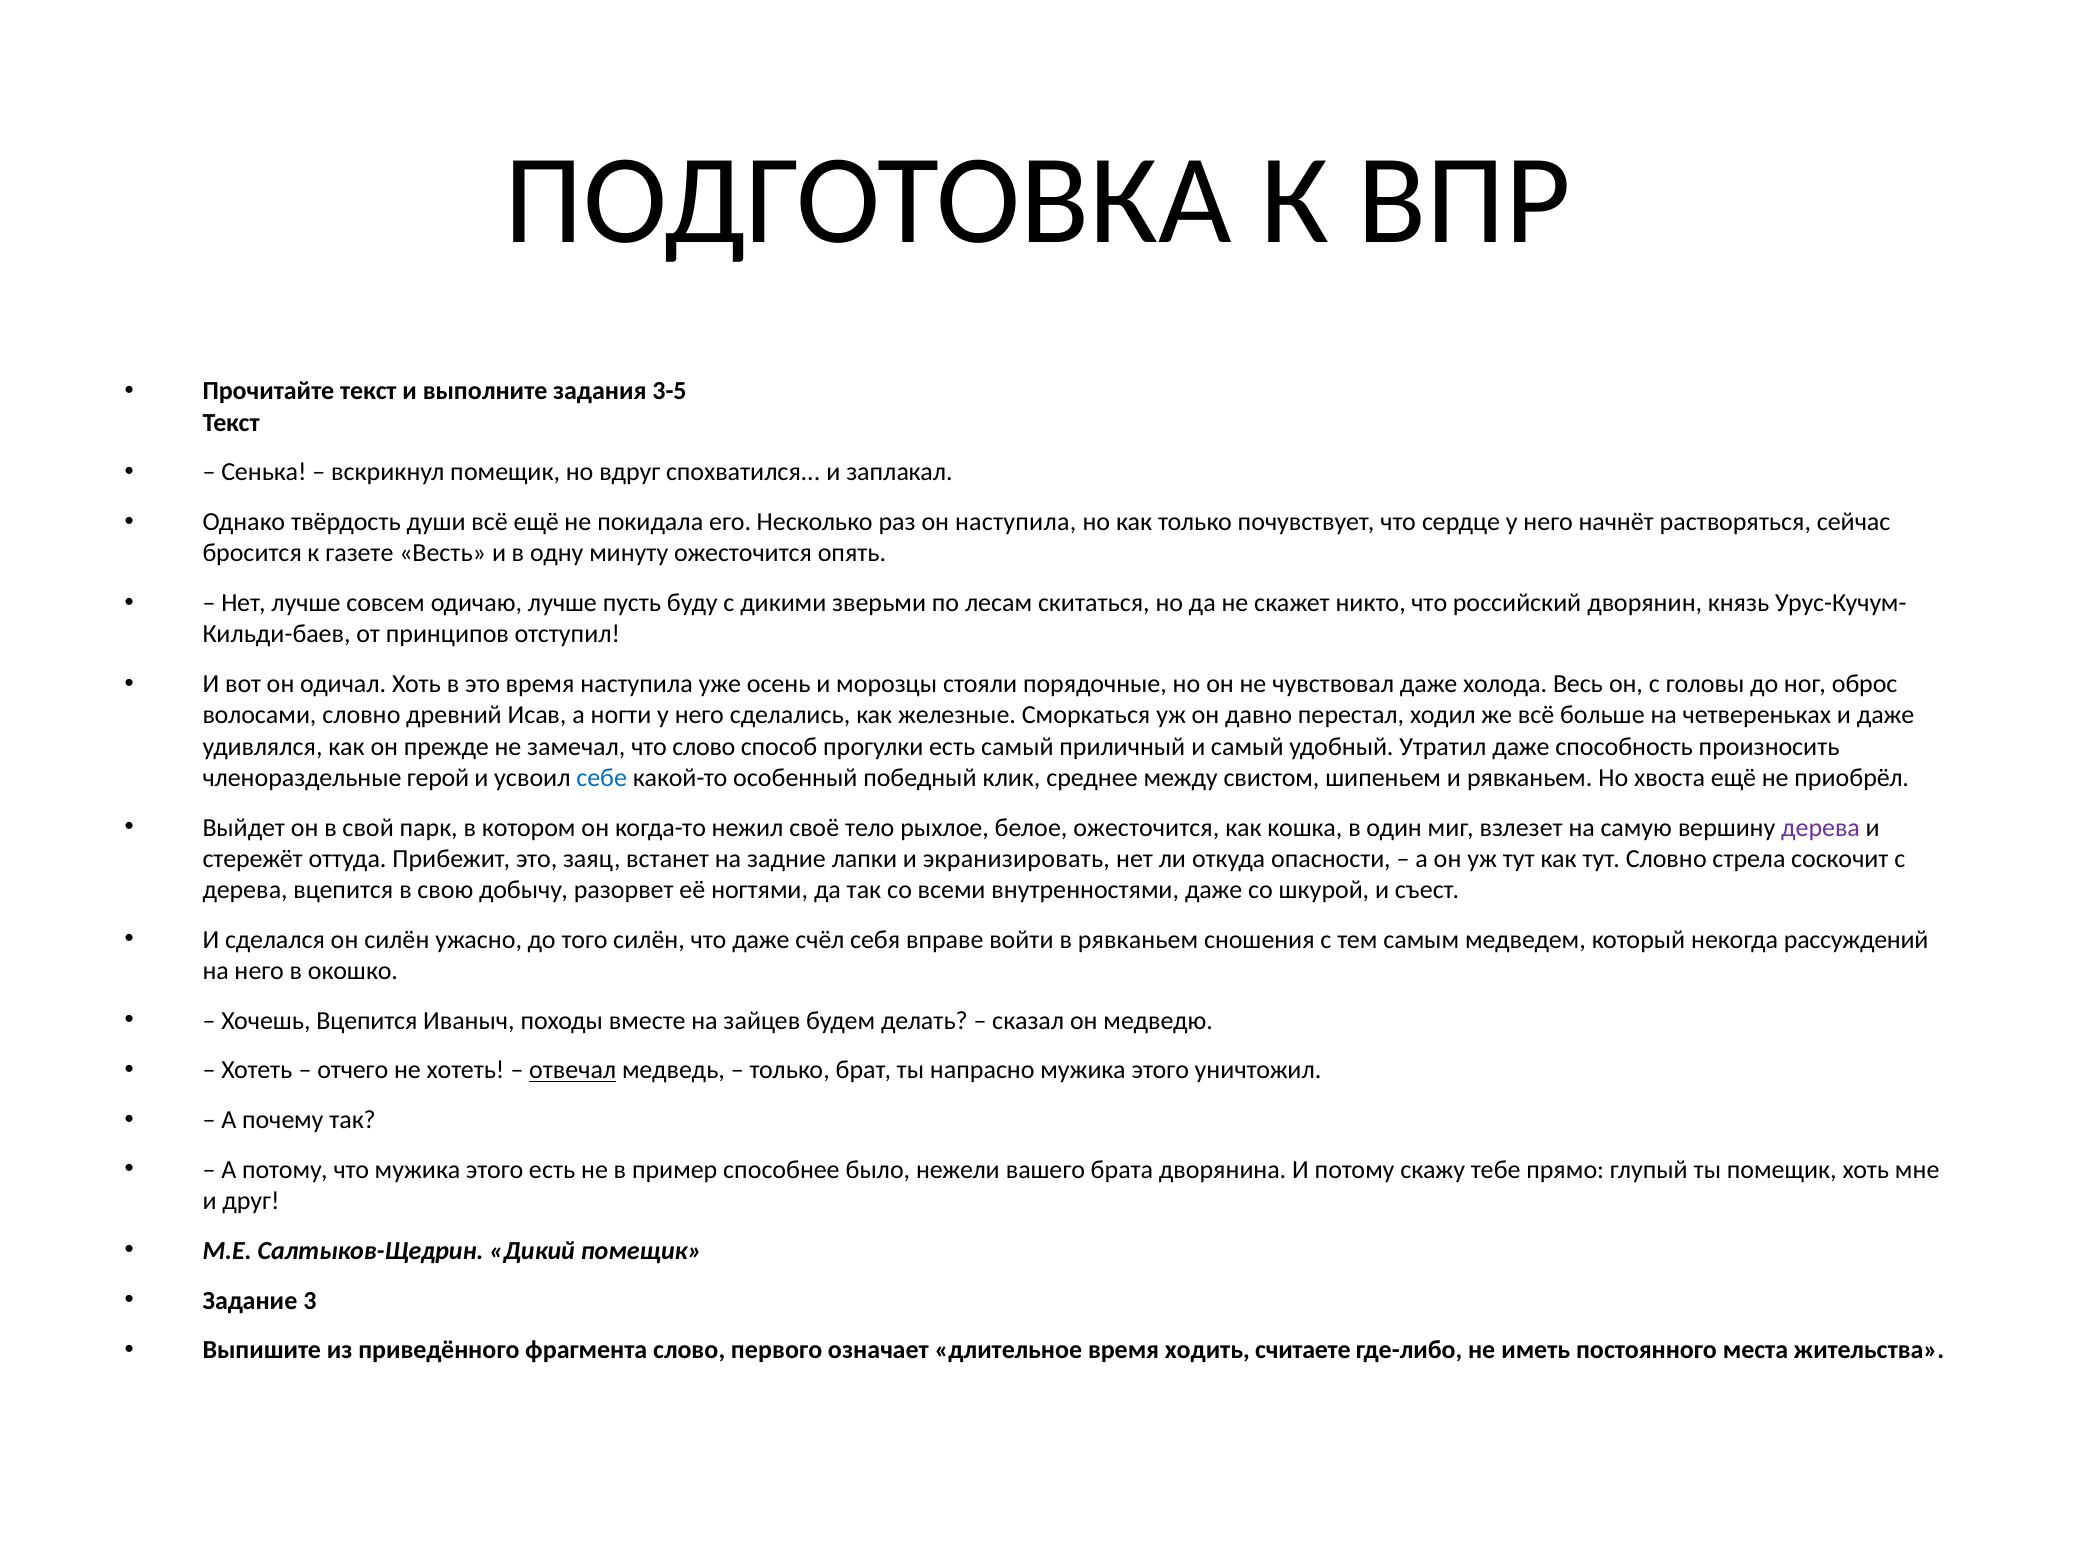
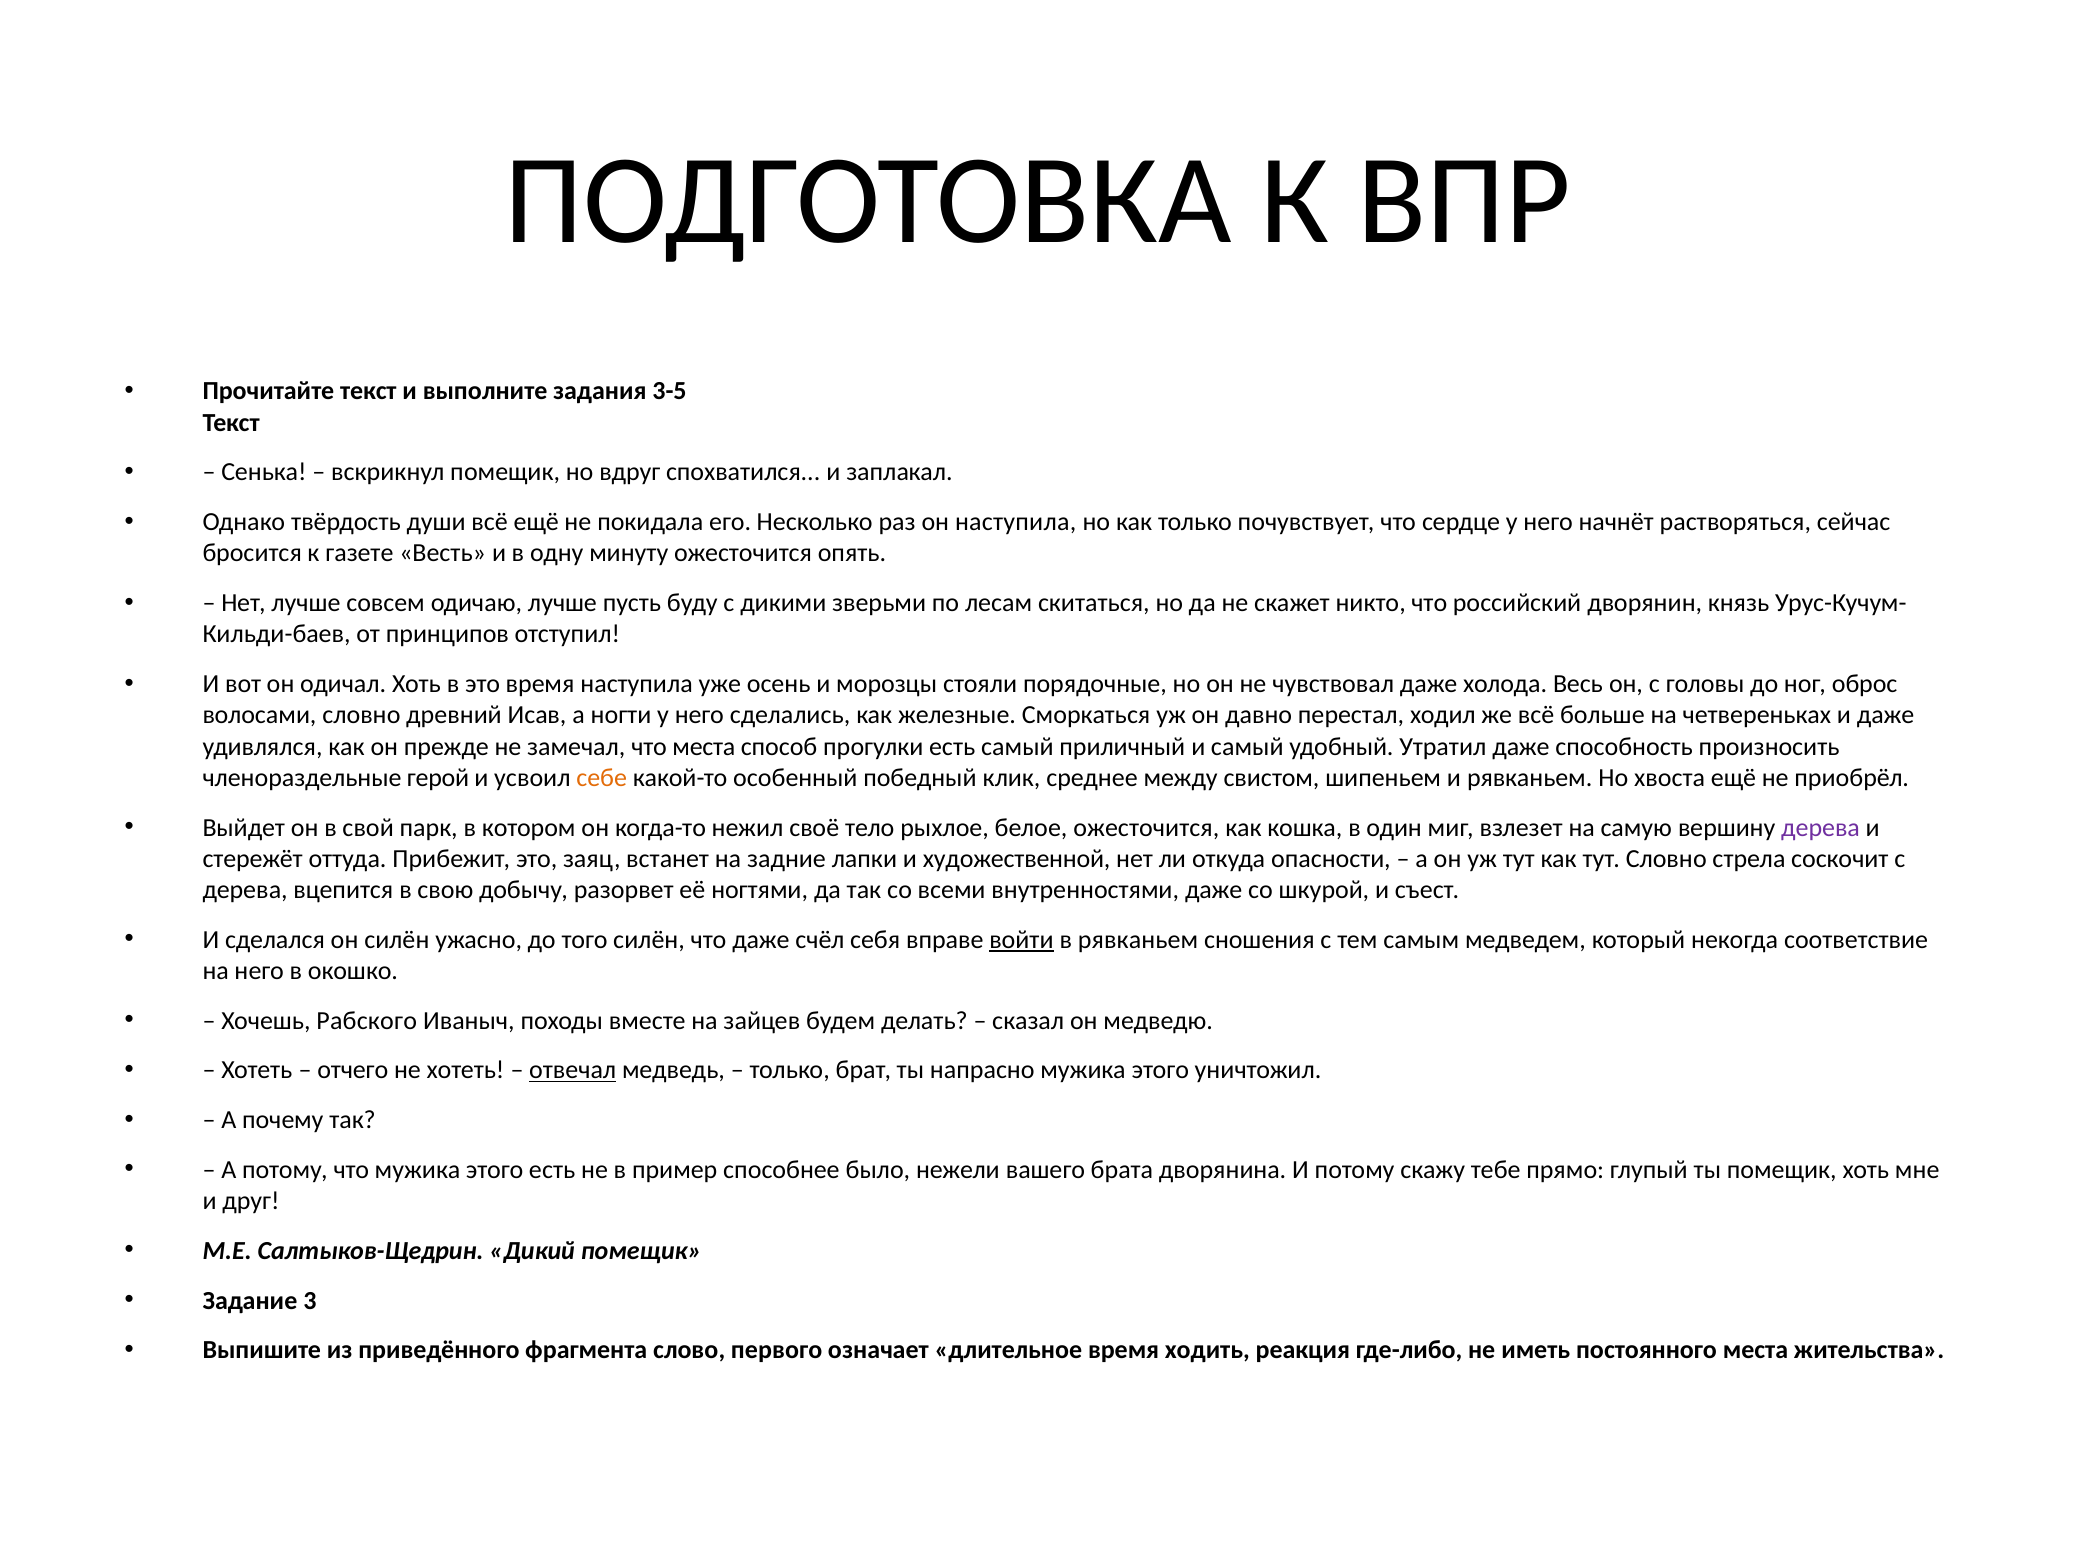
что слово: слово -> места
себе colour: blue -> orange
экранизировать: экранизировать -> художественной
войти underline: none -> present
рассуждений: рассуждений -> соответствие
Хочешь Вцепится: Вцепится -> Рабского
считаете: считаете -> реакция
